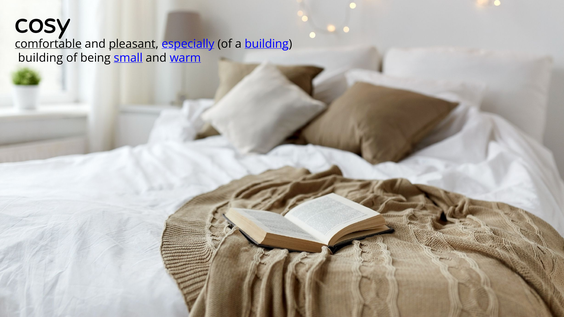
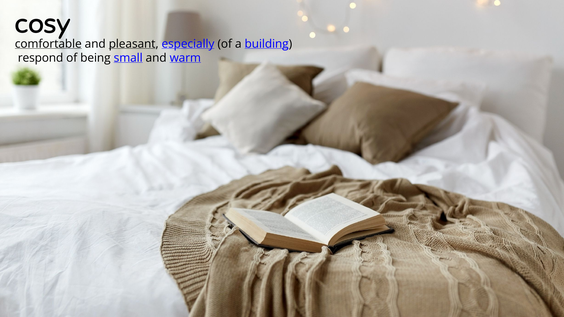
building at (40, 58): building -> respond
